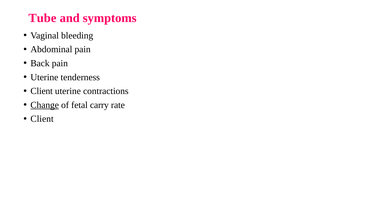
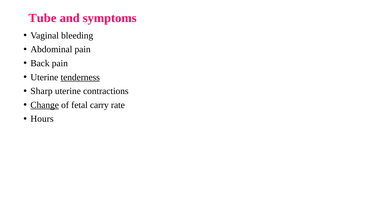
tenderness underline: none -> present
Client at (42, 91): Client -> Sharp
Client at (42, 119): Client -> Hours
